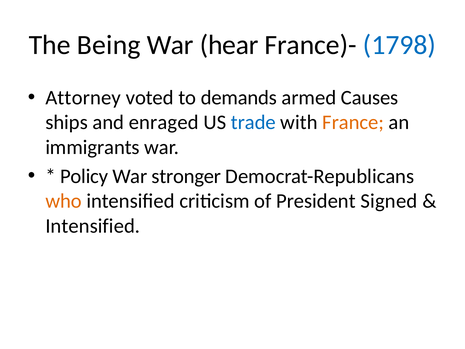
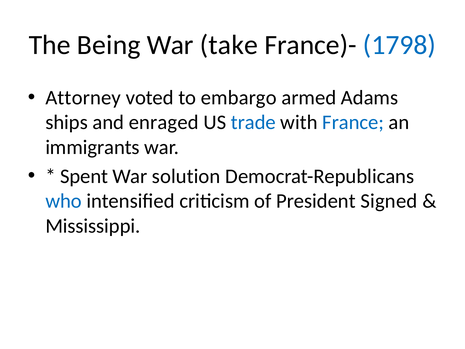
hear: hear -> take
demands: demands -> embargo
Causes: Causes -> Adams
France colour: orange -> blue
Policy: Policy -> Spent
stronger: stronger -> solution
who colour: orange -> blue
Intensified at (93, 226): Intensified -> Mississippi
